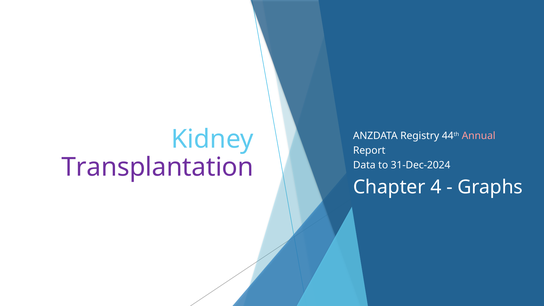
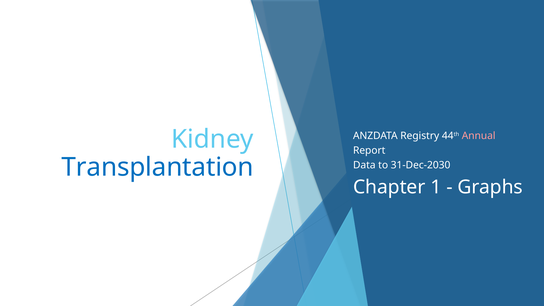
Transplantation colour: purple -> blue
31-Dec-2024: 31-Dec-2024 -> 31-Dec-2030
4: 4 -> 1
